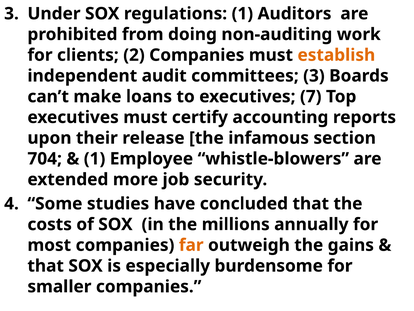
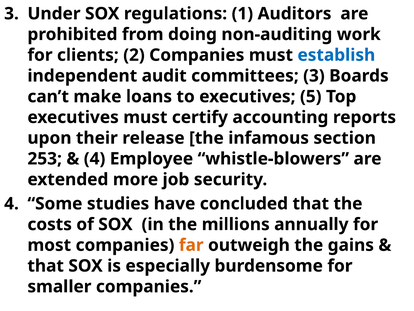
establish colour: orange -> blue
7: 7 -> 5
704: 704 -> 253
1 at (95, 159): 1 -> 4
